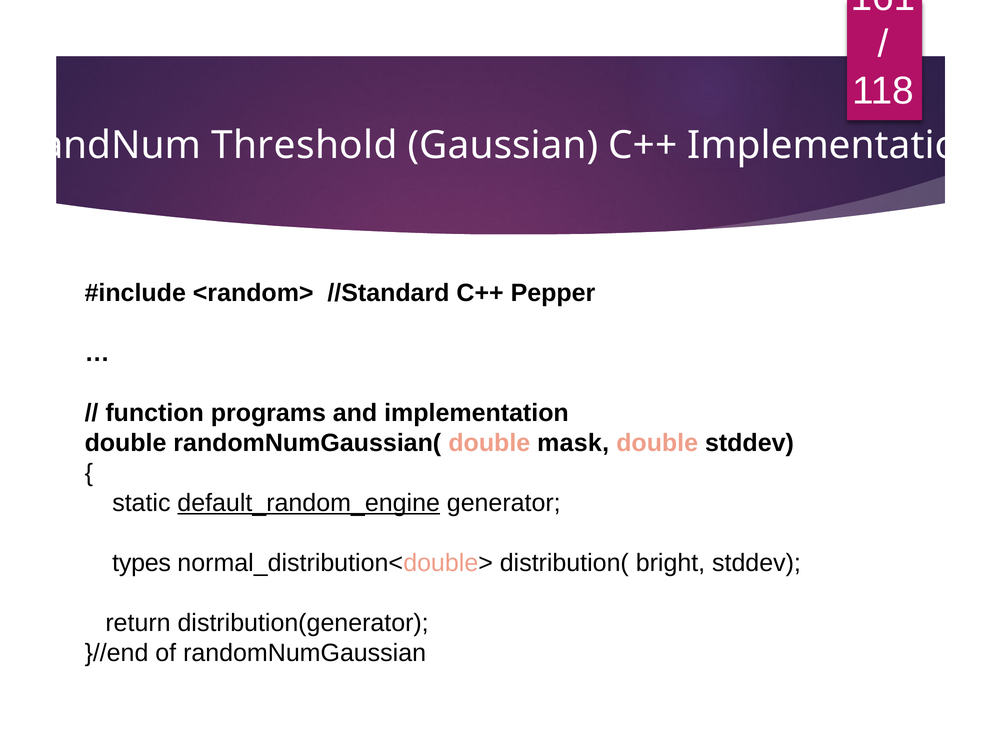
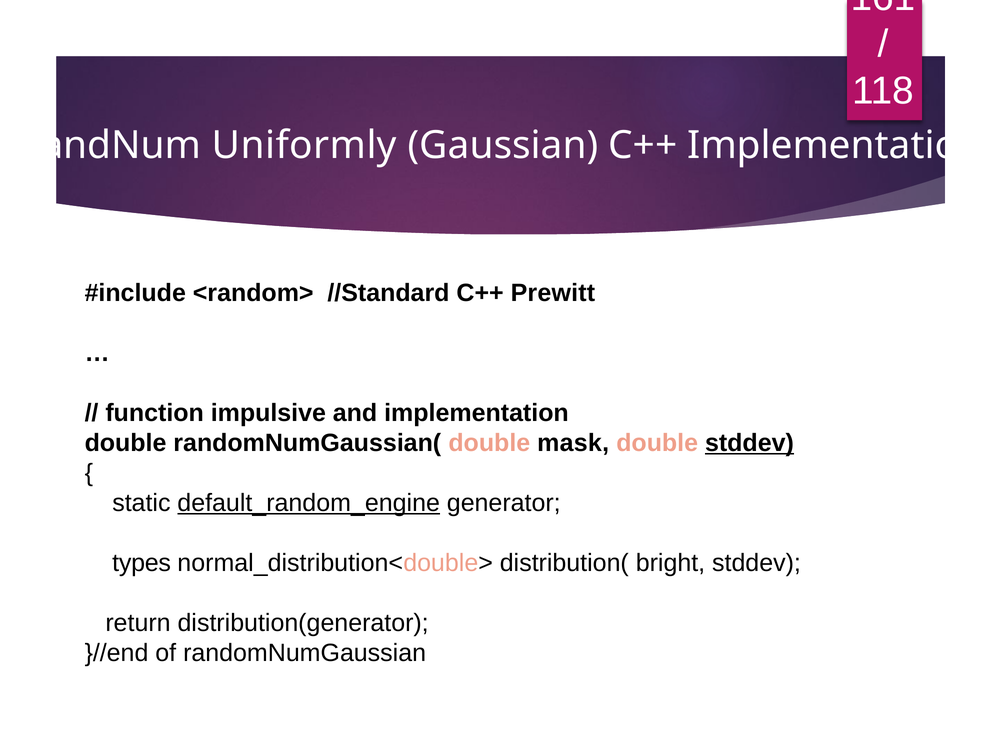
Threshold: Threshold -> Uniformly
Pepper: Pepper -> Prewitt
programs: programs -> impulsive
stddev at (749, 443) underline: none -> present
